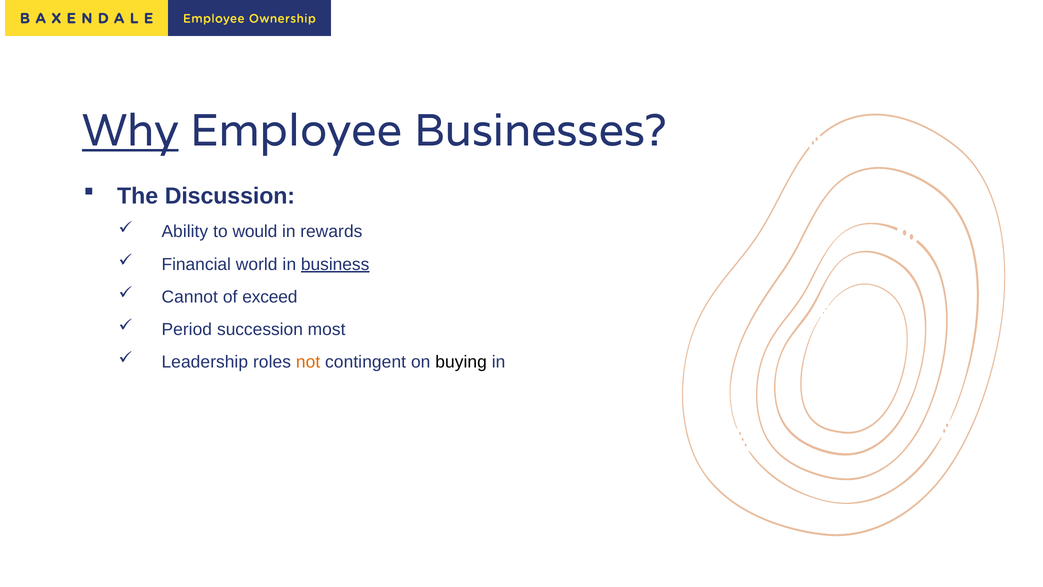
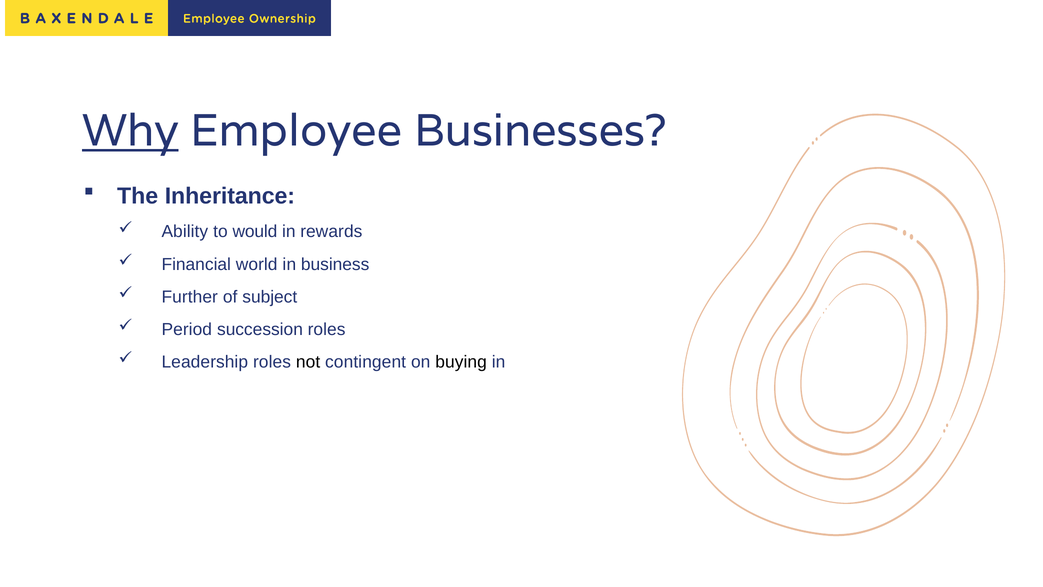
Discussion: Discussion -> Inheritance
business underline: present -> none
Cannot: Cannot -> Further
exceed: exceed -> subject
succession most: most -> roles
not colour: orange -> black
